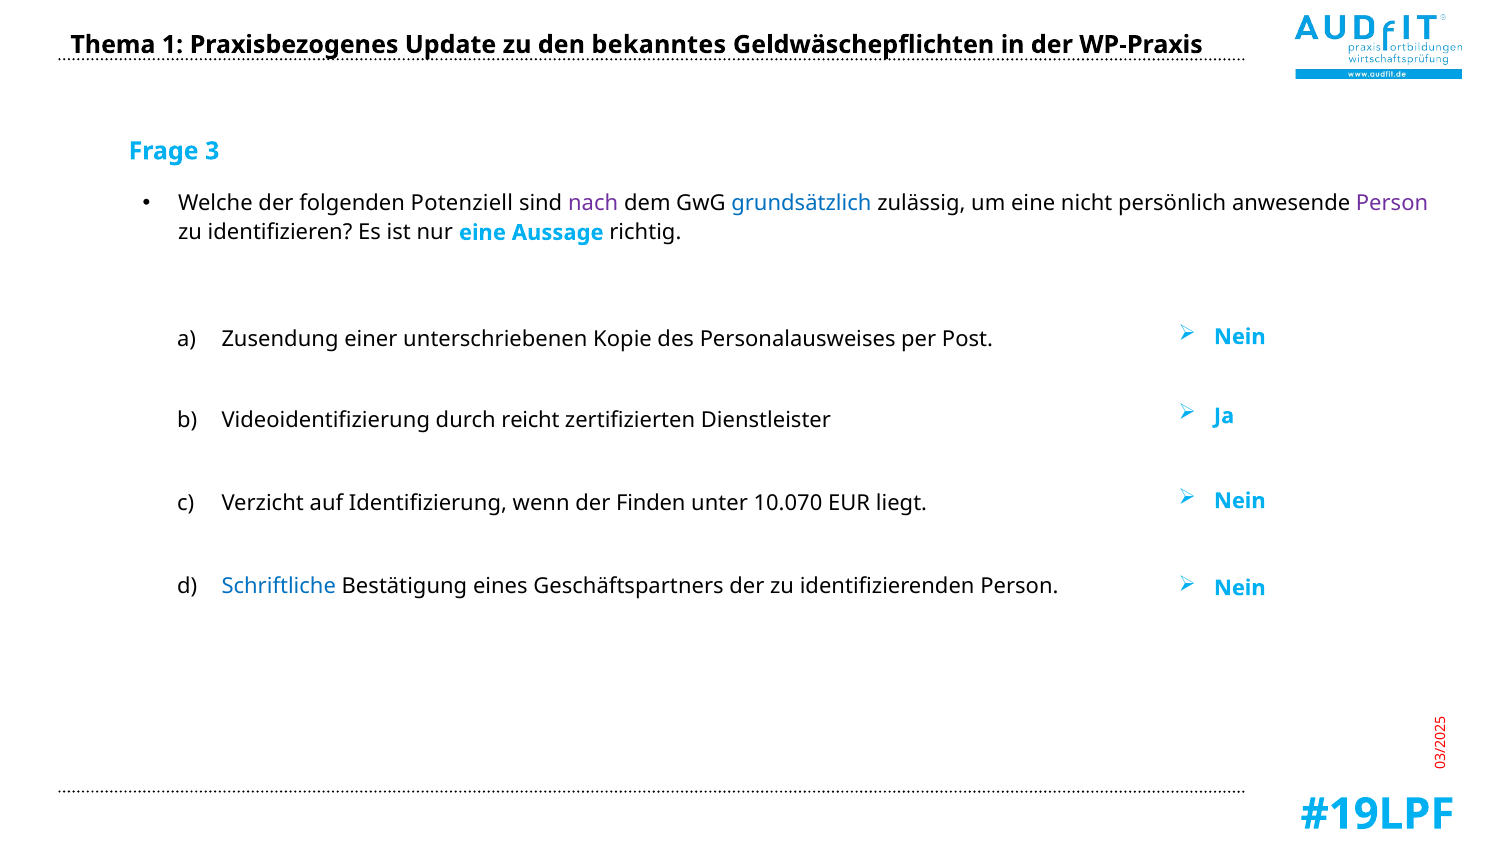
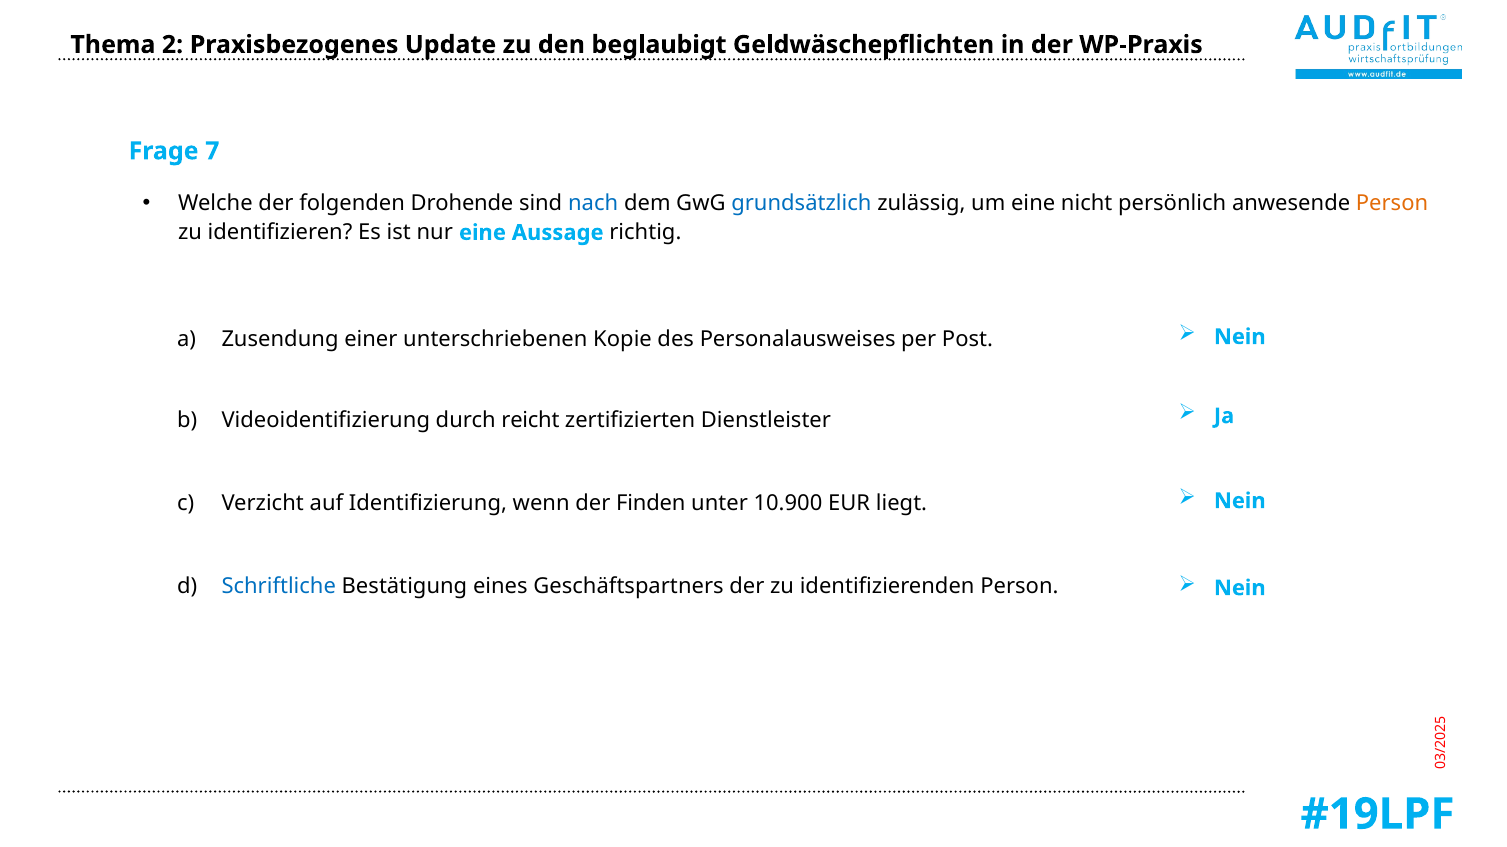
Thema 1: 1 -> 2
bekanntes: bekanntes -> beglaubigt
Frage 3: 3 -> 7
Potenziell: Potenziell -> Drohende
nach colour: purple -> blue
Person at (1392, 204) colour: purple -> orange
10.070: 10.070 -> 10.900
